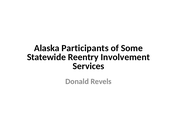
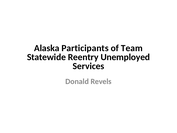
Some: Some -> Team
Involvement: Involvement -> Unemployed
